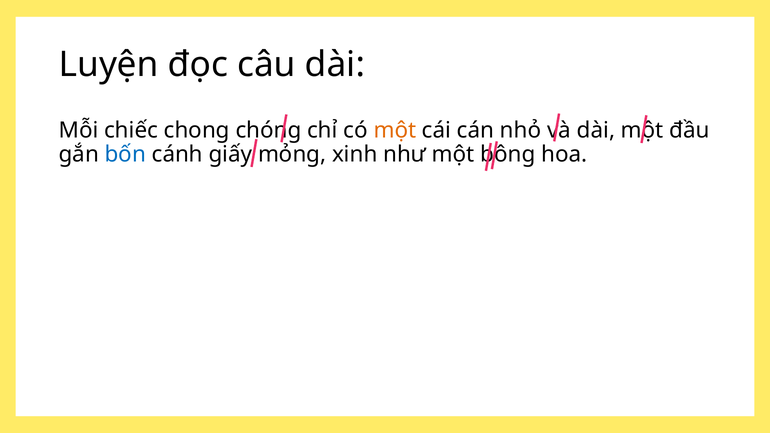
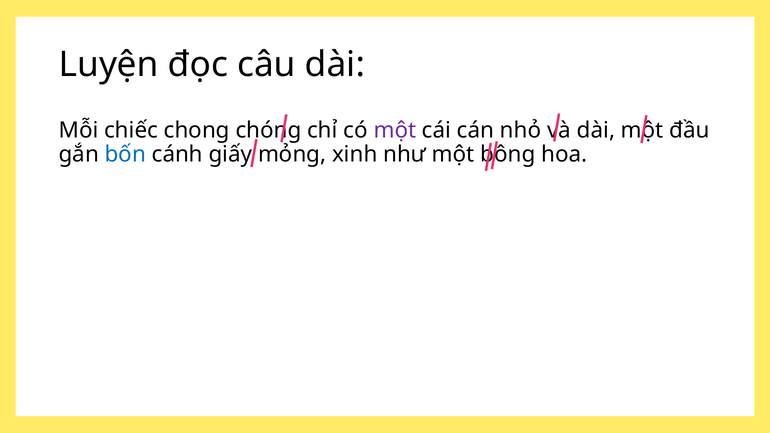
một at (395, 130) colour: orange -> purple
